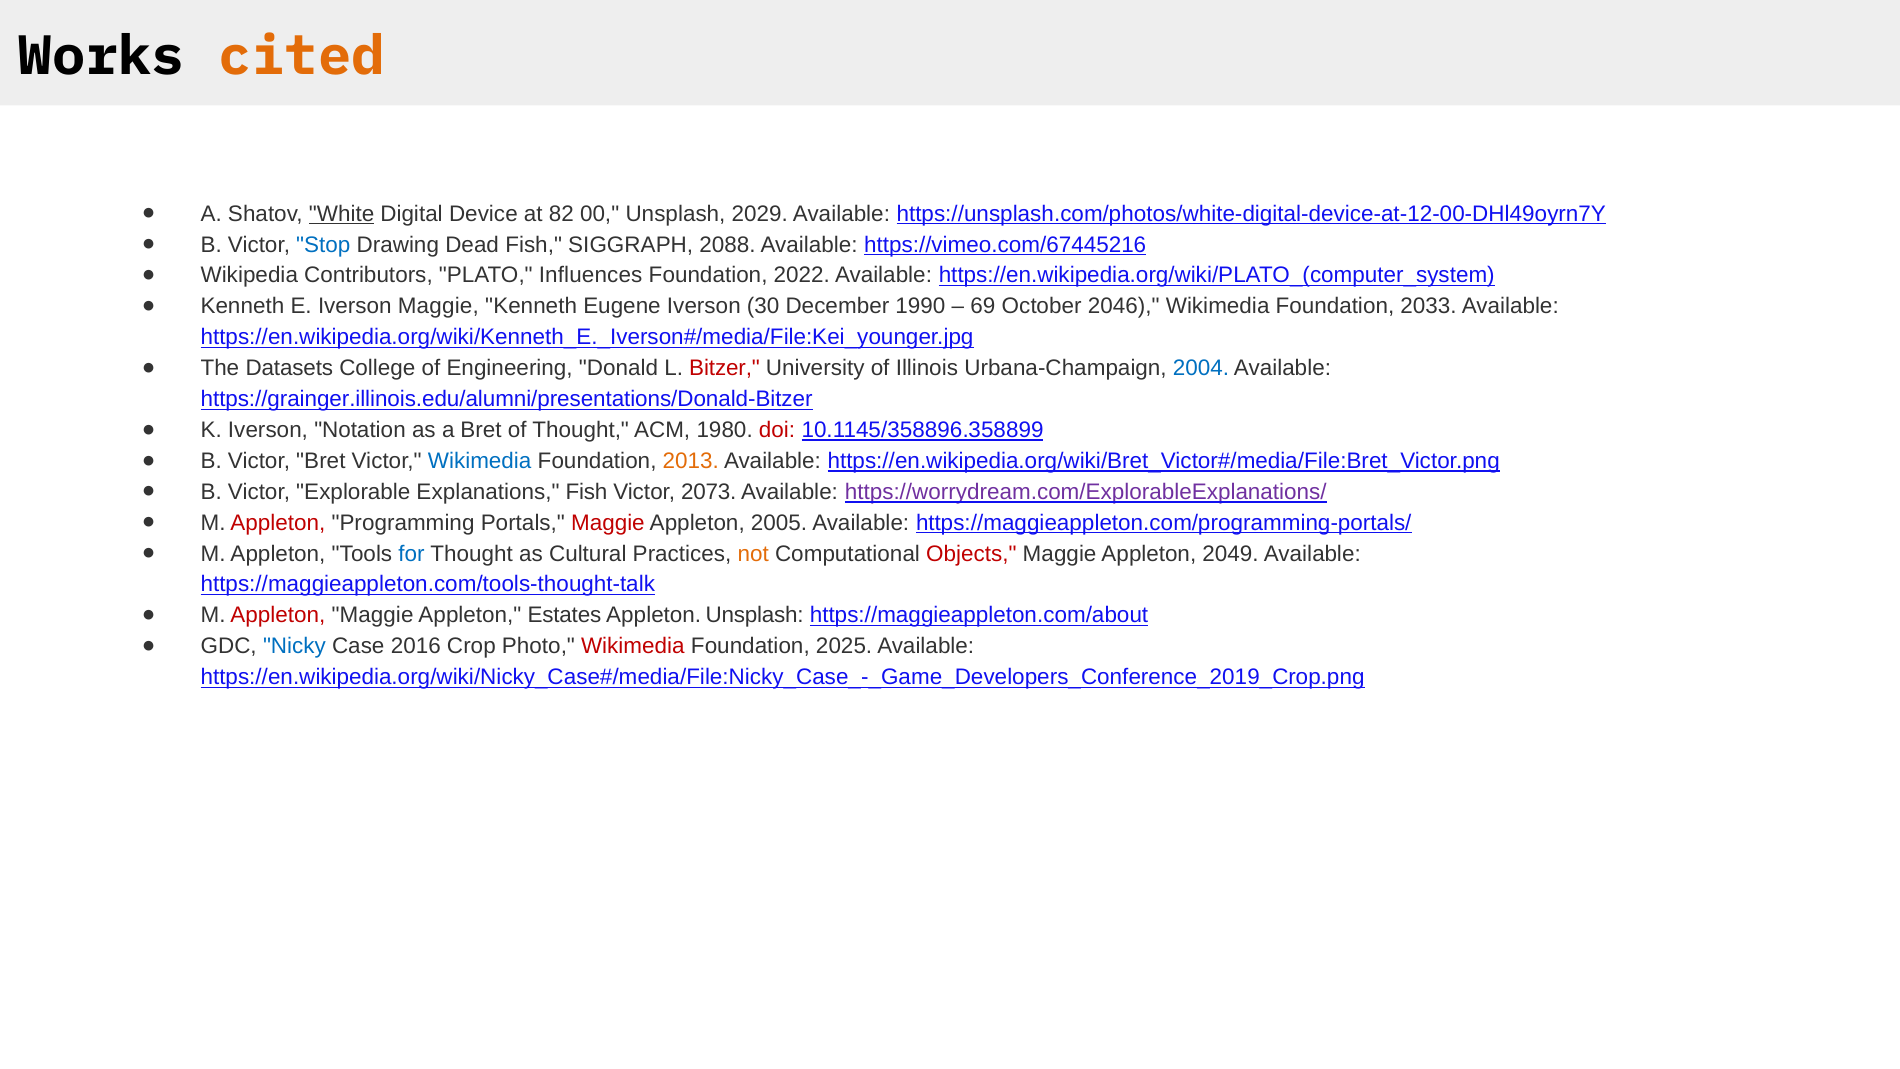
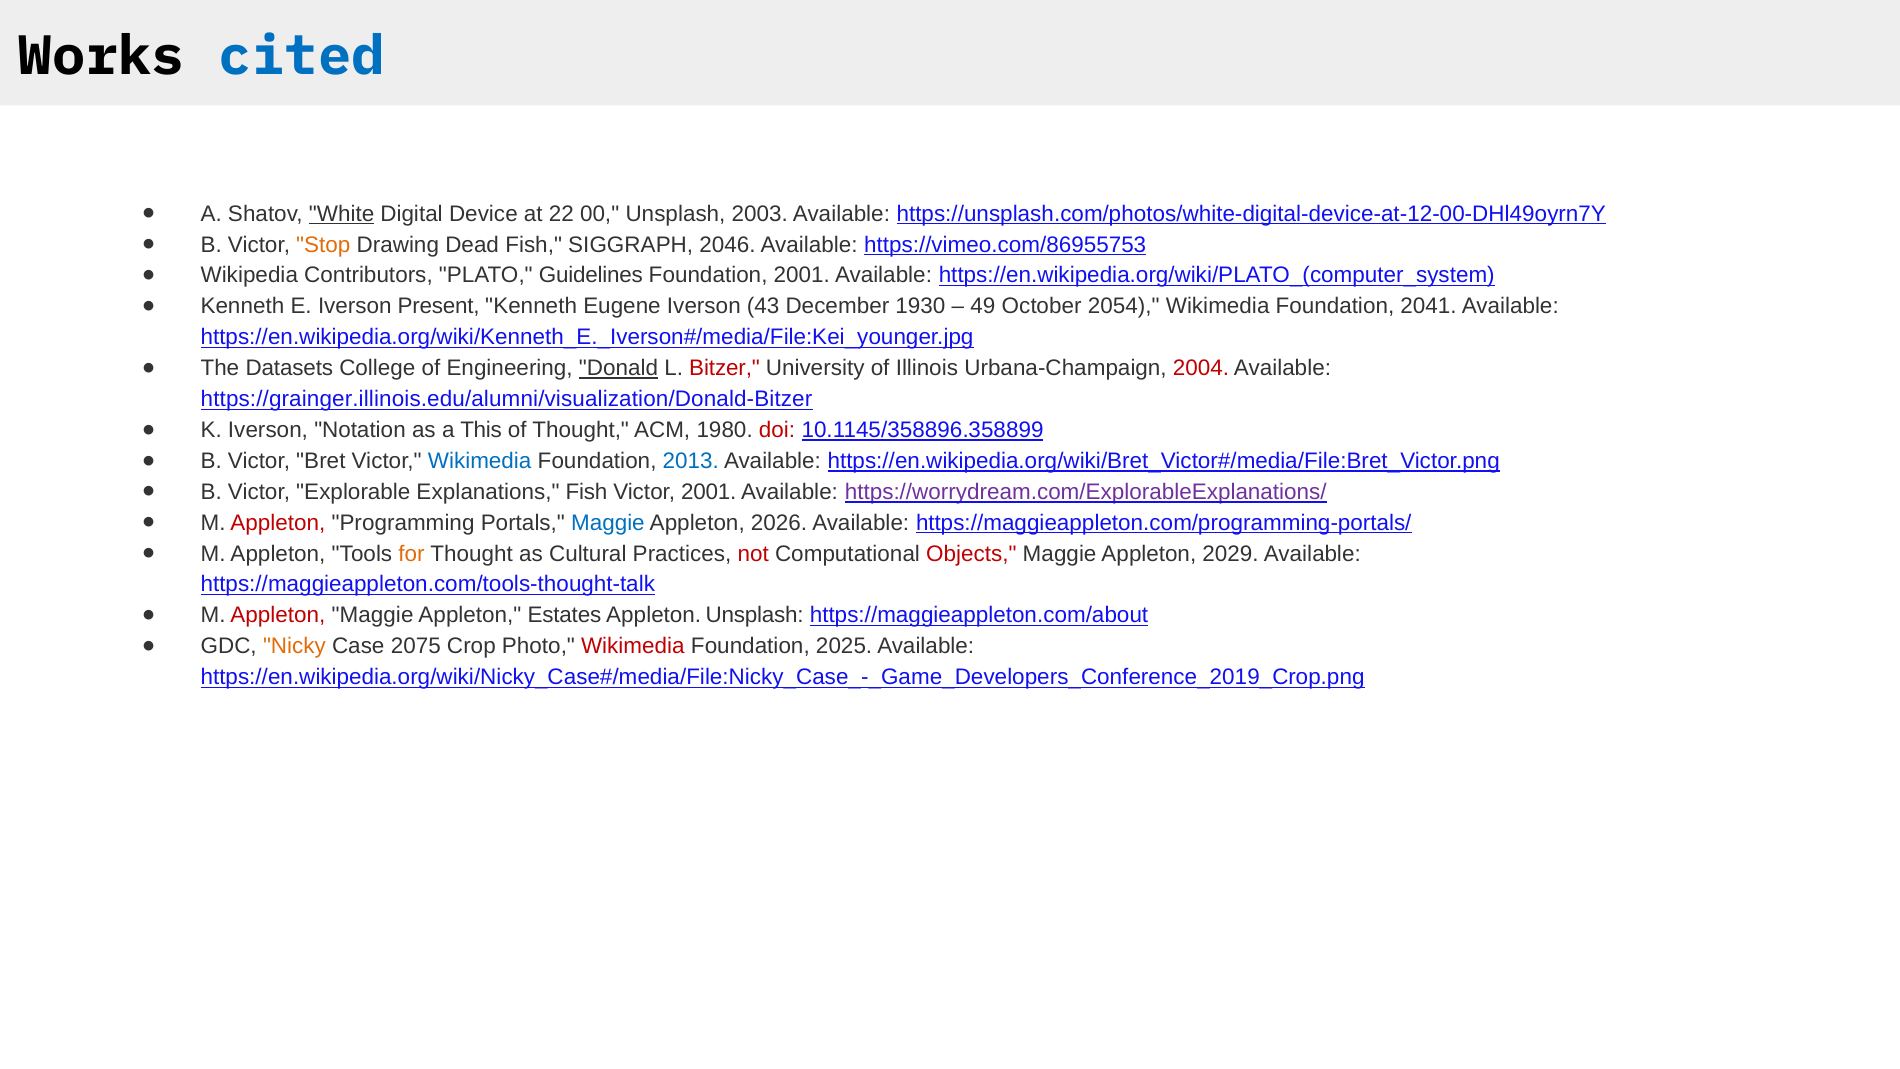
cited colour: orange -> blue
82: 82 -> 22
2029: 2029 -> 2003
Stop colour: blue -> orange
2088: 2088 -> 2046
https://vimeo.com/67445216: https://vimeo.com/67445216 -> https://vimeo.com/86955753
Influences: Influences -> Guidelines
Foundation 2022: 2022 -> 2001
Iverson Maggie: Maggie -> Present
30: 30 -> 43
1990: 1990 -> 1930
69: 69 -> 49
2046: 2046 -> 2054
2033: 2033 -> 2041
Donald underline: none -> present
2004 colour: blue -> red
https://grainger.illinois.edu/alumni/presentations/Donald-Bitzer: https://grainger.illinois.edu/alumni/presentations/Donald-Bitzer -> https://grainger.illinois.edu/alumni/visualization/Donald-Bitzer
a Bret: Bret -> This
2013 colour: orange -> blue
Victor 2073: 2073 -> 2001
Maggie at (608, 523) colour: red -> blue
2005: 2005 -> 2026
for colour: blue -> orange
not colour: orange -> red
2049: 2049 -> 2029
Nicky colour: blue -> orange
2016: 2016 -> 2075
